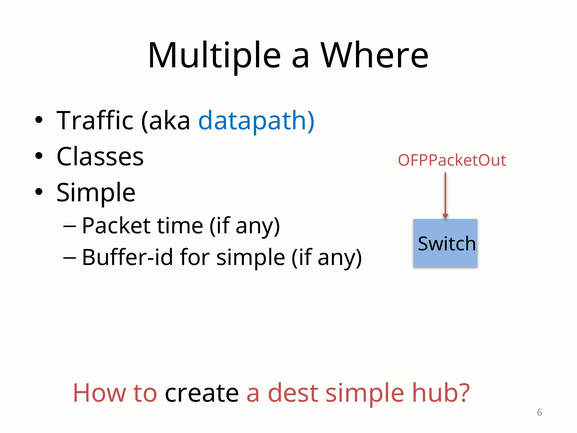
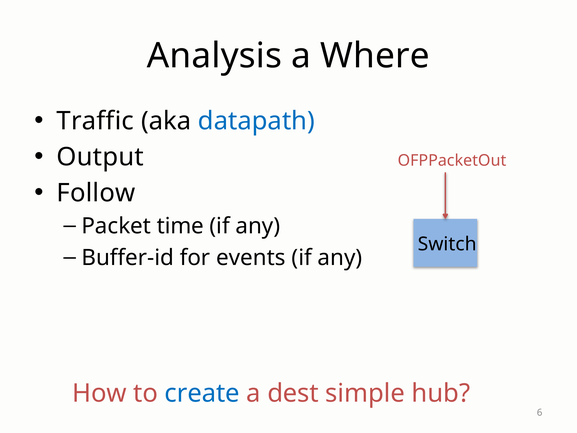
Multiple: Multiple -> Analysis
Classes: Classes -> Output
Simple at (96, 193): Simple -> Follow
for simple: simple -> events
create colour: black -> blue
